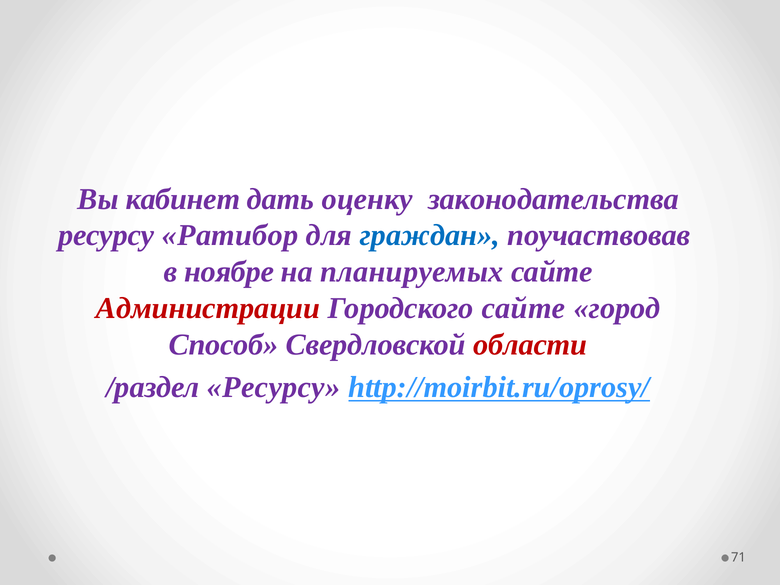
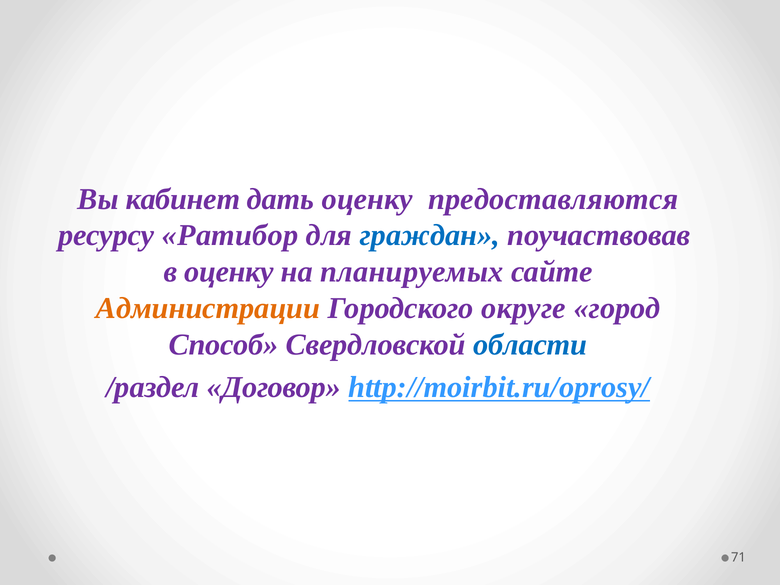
законодательства: законодательства -> предоставляются
в ноябре: ноябре -> оценку
Администрации colour: red -> orange
Городского сайте: сайте -> округе
области colour: red -> blue
/раздел Ресурсу: Ресурсу -> Договор
